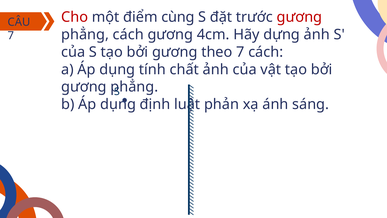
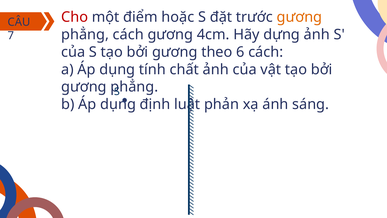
cùng: cùng -> hoặc
gương at (299, 17) colour: red -> orange
theo 7: 7 -> 6
